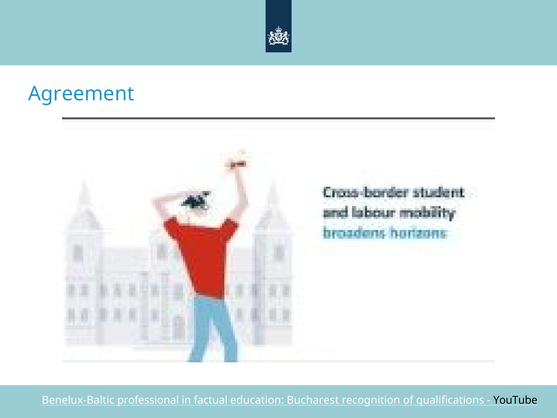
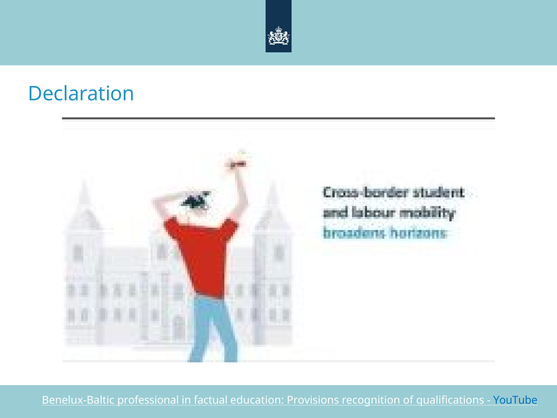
Agreement: Agreement -> Declaration
Bucharest: Bucharest -> Provisions
YouTube colour: black -> blue
